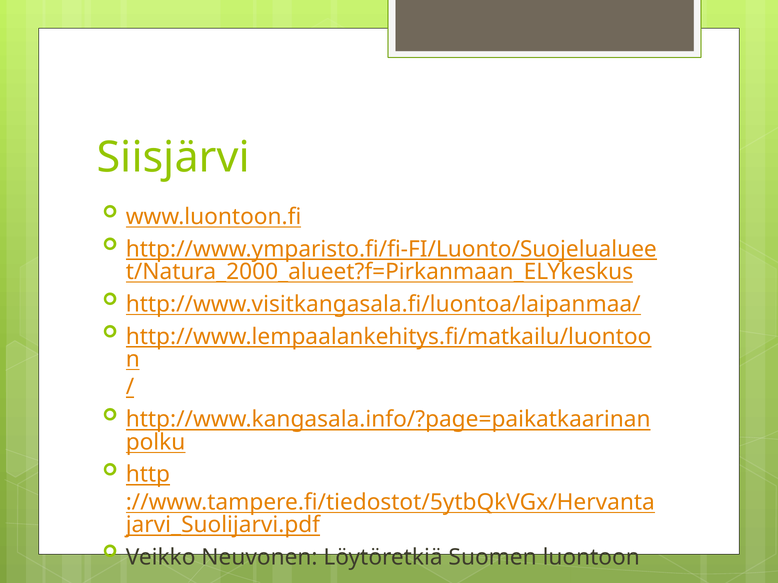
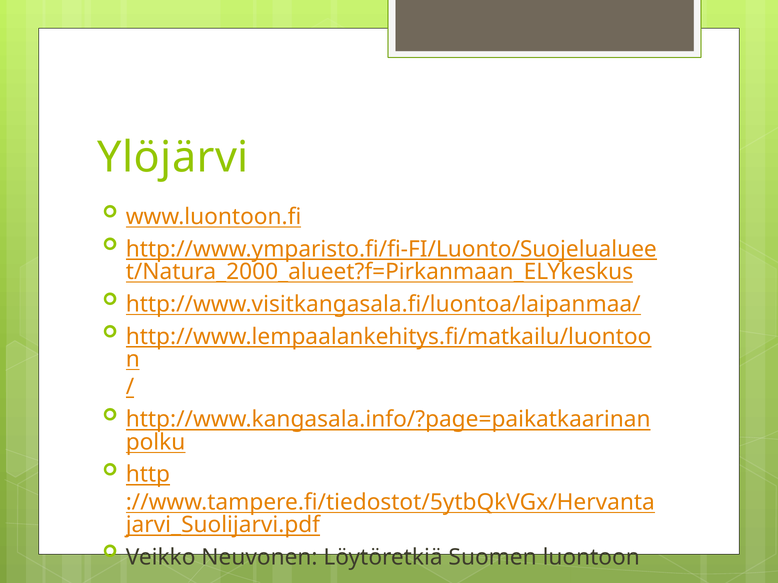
Siisjärvi: Siisjärvi -> Ylöjärvi
